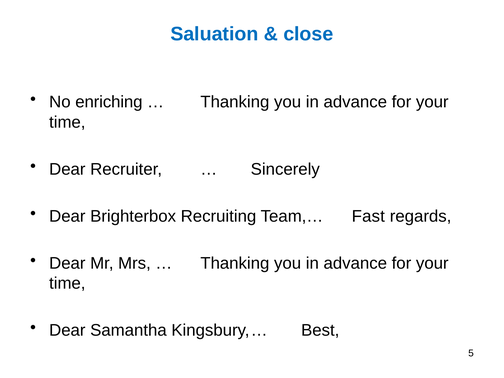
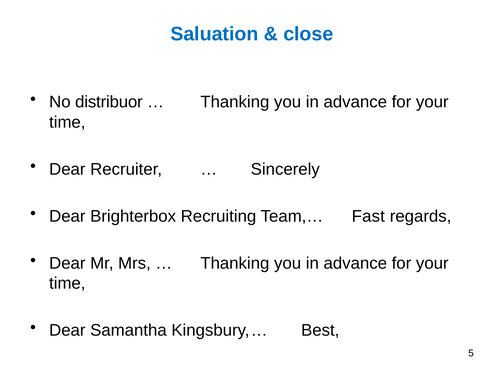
enriching: enriching -> distribuor
